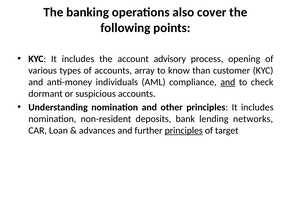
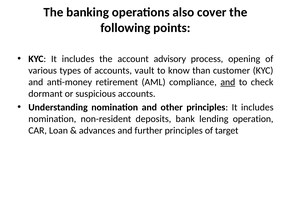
array: array -> vault
individuals: individuals -> retirement
networks: networks -> operation
principles at (184, 131) underline: present -> none
